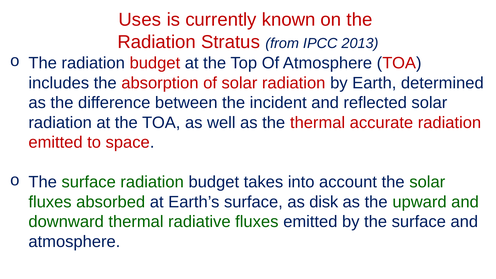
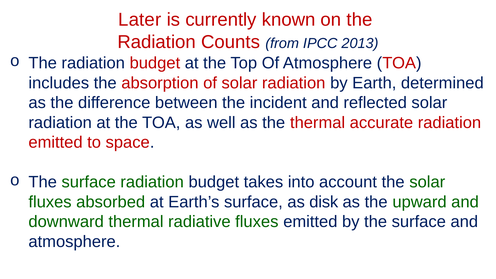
Uses: Uses -> Later
Stratus: Stratus -> Counts
